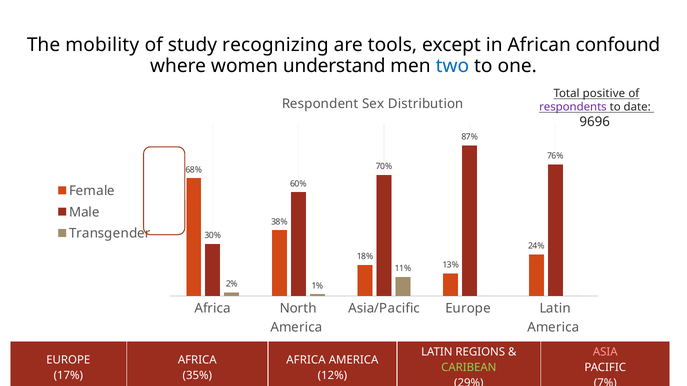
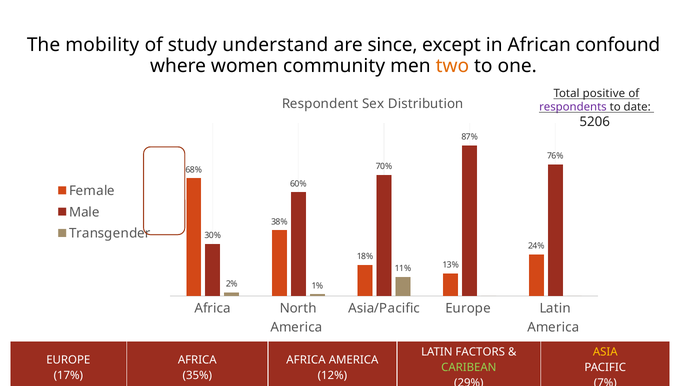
recognizing: recognizing -> understand
tools: tools -> since
understand: understand -> community
two colour: blue -> orange
9696: 9696 -> 5206
REGIONS: REGIONS -> FACTORS
ASIA colour: pink -> yellow
